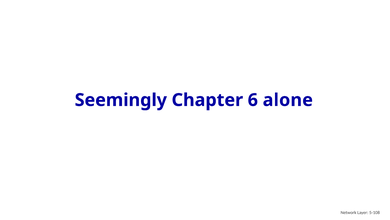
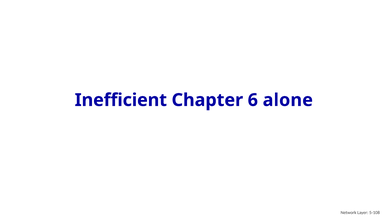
Seemingly: Seemingly -> Inefficient
